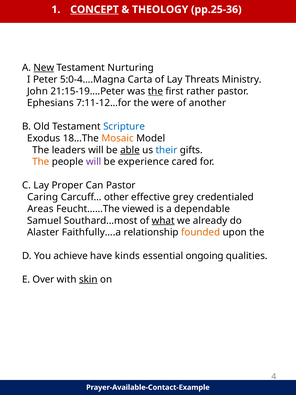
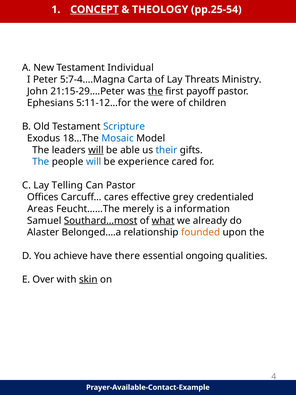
pp.25-36: pp.25-36 -> pp.25-54
New underline: present -> none
Nurturing: Nurturing -> Individual
5:0-4….Magna: 5:0-4….Magna -> 5:7-4….Magna
21:15-19….Peter: 21:15-19….Peter -> 21:15-29….Peter
rather: rather -> payoff
7:11-12…for: 7:11-12…for -> 5:11-12…for
another: another -> children
Mosaic colour: orange -> blue
will at (96, 150) underline: none -> present
able underline: present -> none
The at (41, 162) colour: orange -> blue
will at (94, 162) colour: purple -> blue
Proper: Proper -> Telling
Caring: Caring -> Offices
other: other -> cares
viewed: viewed -> merely
dependable: dependable -> information
Southard…most underline: none -> present
Faithfully….a: Faithfully….a -> Belonged….a
kinds: kinds -> there
